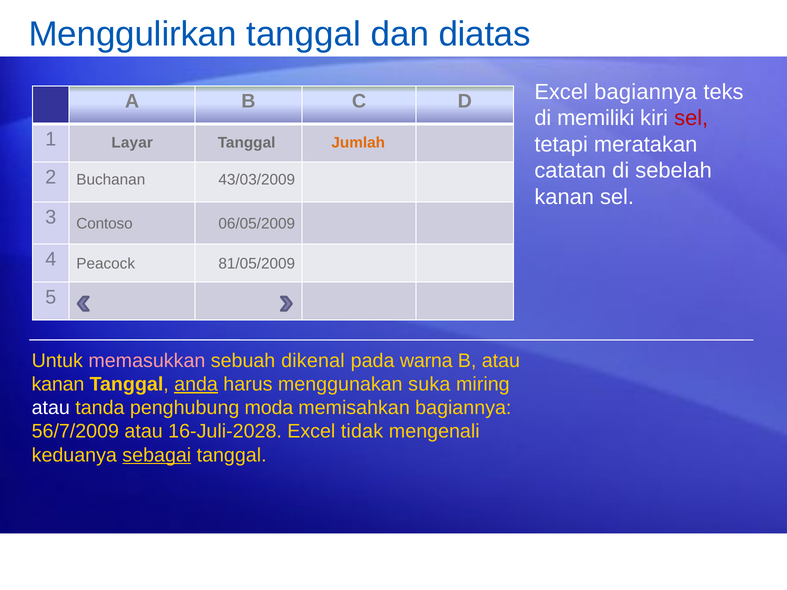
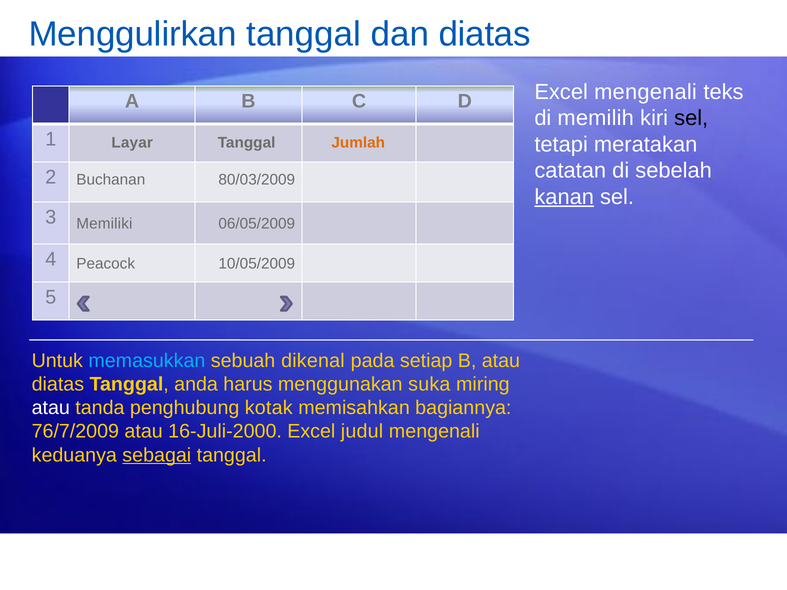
Excel bagiannya: bagiannya -> mengenali
memiliki: memiliki -> memilih
sel at (691, 118) colour: red -> black
43/03/2009: 43/03/2009 -> 80/03/2009
kanan at (564, 197) underline: none -> present
Contoso: Contoso -> Memiliki
81/05/2009: 81/05/2009 -> 10/05/2009
memasukkan colour: pink -> light blue
warna: warna -> setiap
kanan at (58, 384): kanan -> diatas
anda underline: present -> none
moda: moda -> kotak
56/7/2009: 56/7/2009 -> 76/7/2009
16-Juli-2028: 16-Juli-2028 -> 16-Juli-2000
tidak: tidak -> judul
